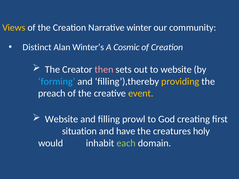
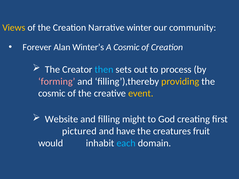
Distinct: Distinct -> Forever
then colour: pink -> light blue
to website: website -> process
forming colour: light blue -> pink
preach at (52, 93): preach -> cosmic
prowl: prowl -> might
situation: situation -> pictured
holy: holy -> fruit
each colour: light green -> light blue
